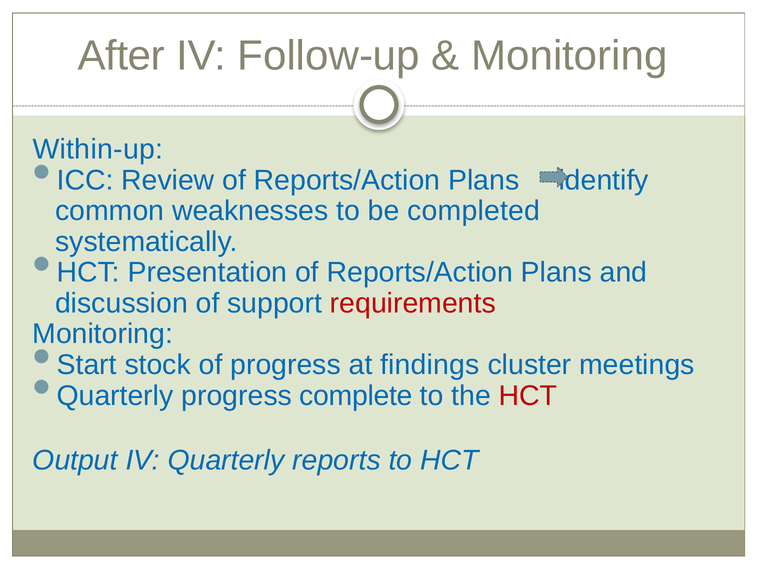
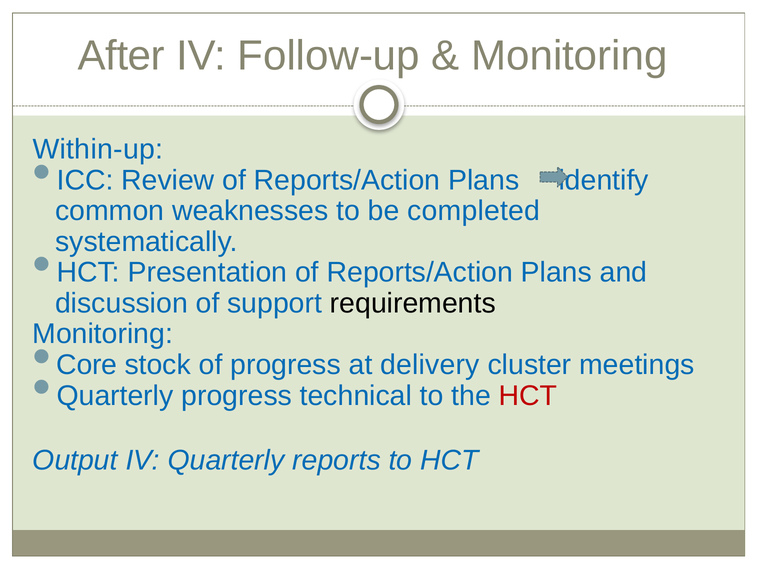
requirements colour: red -> black
Start: Start -> Core
findings: findings -> delivery
complete: complete -> technical
